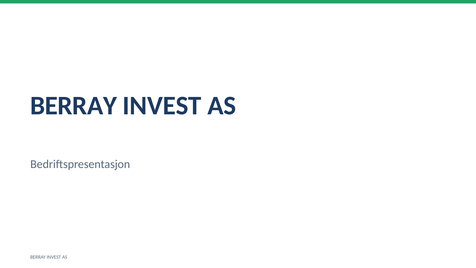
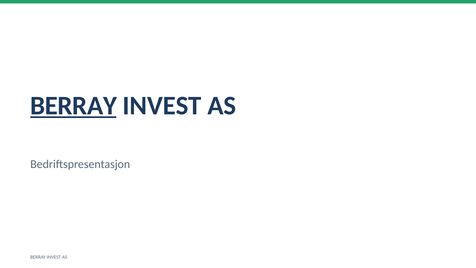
BERRAY at (73, 106) underline: none -> present
